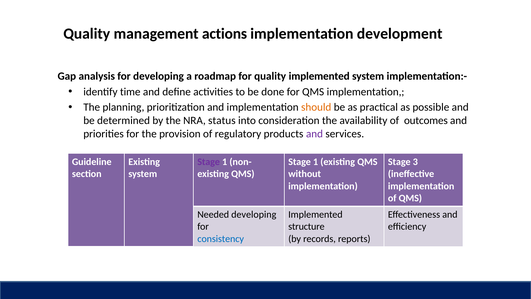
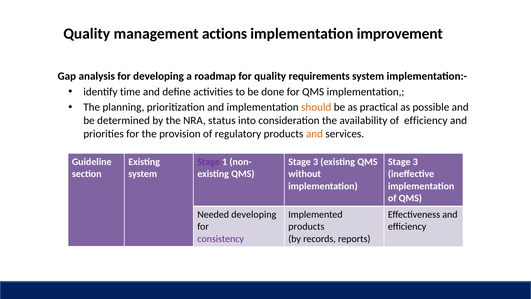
development: development -> improvement
quality implemented: implemented -> requirements
of outcomes: outcomes -> efficiency
and at (314, 134) colour: purple -> orange
1 at (316, 162): 1 -> 3
structure at (306, 226): structure -> products
consistency colour: blue -> purple
